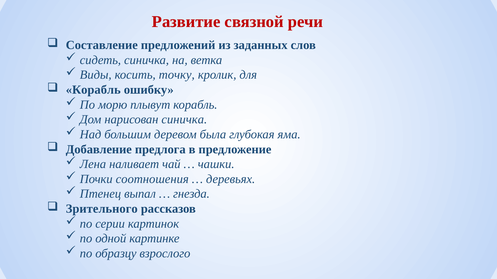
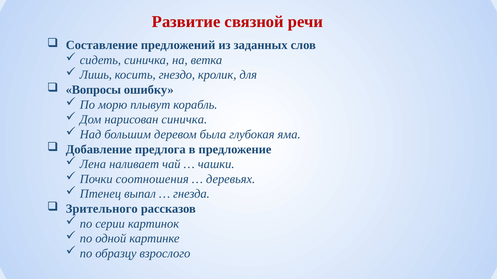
Виды: Виды -> Лишь
точку: точку -> гнездо
Корабль at (93, 90): Корабль -> Вопросы
